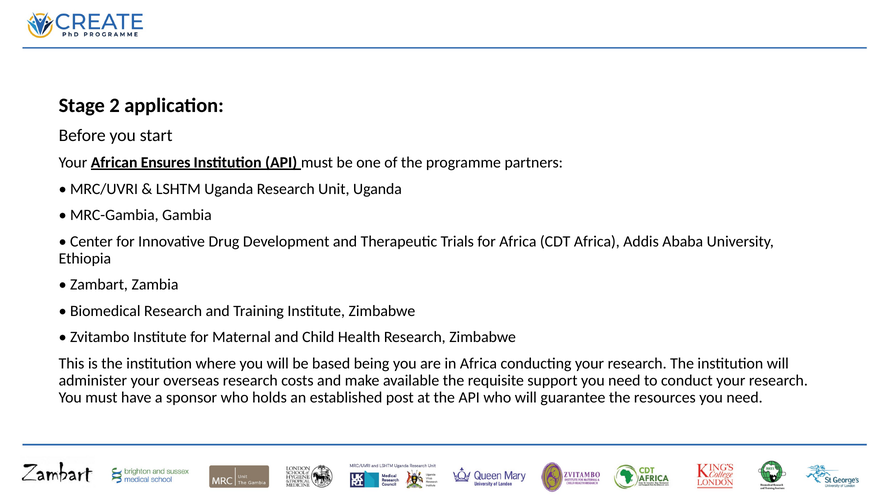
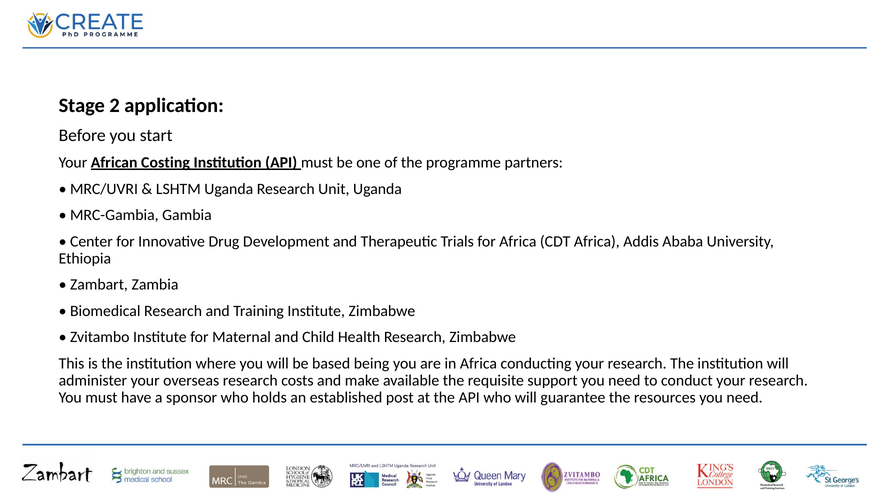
Ensures: Ensures -> Costing
